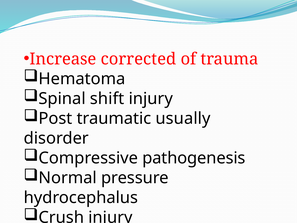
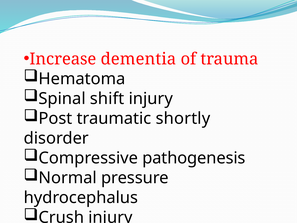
corrected: corrected -> dementia
usually: usually -> shortly
